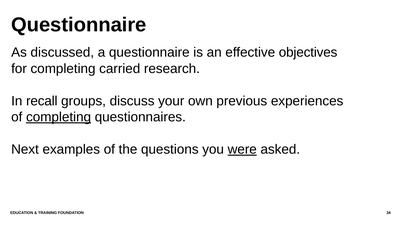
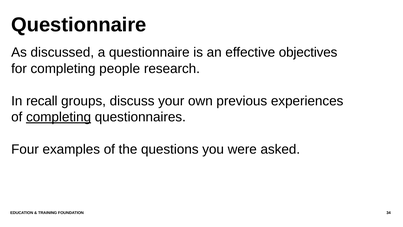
carried: carried -> people
Next: Next -> Four
were underline: present -> none
